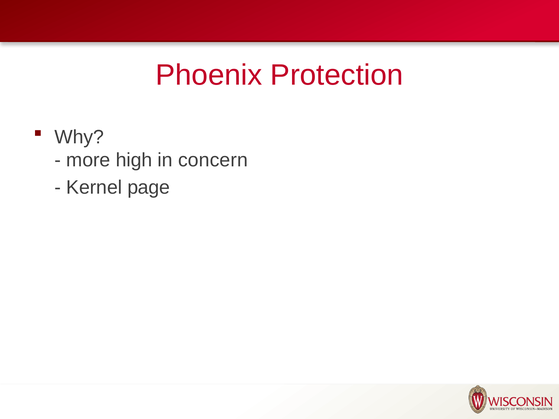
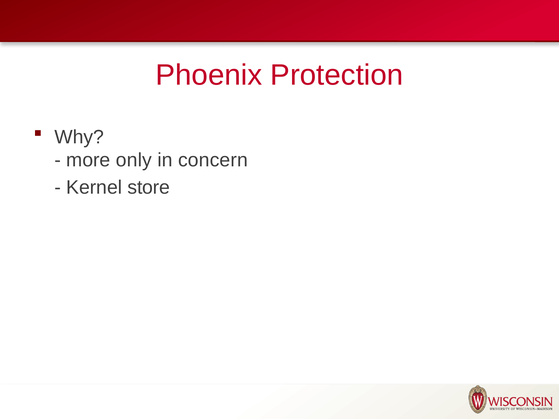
high: high -> only
page: page -> store
